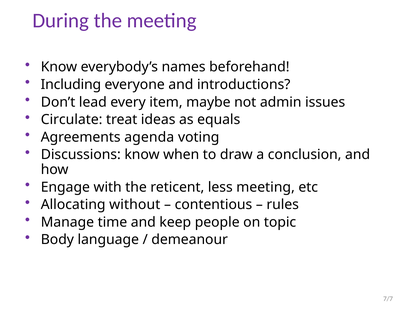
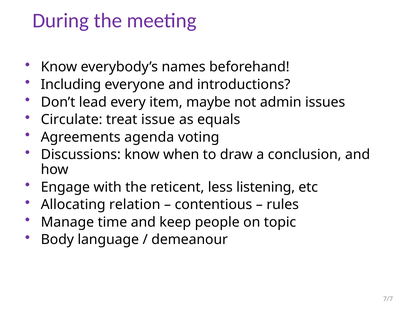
ideas: ideas -> issue
less meeting: meeting -> listening
without: without -> relation
